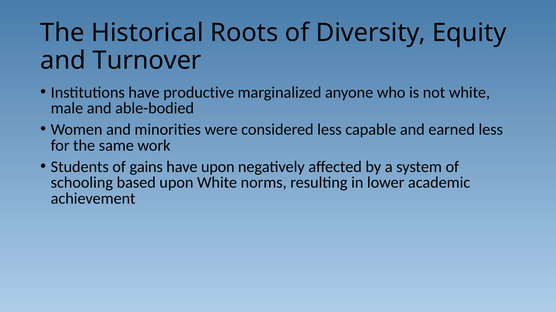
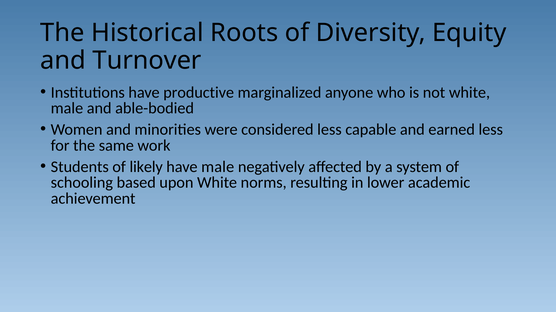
gains: gains -> likely
have upon: upon -> male
